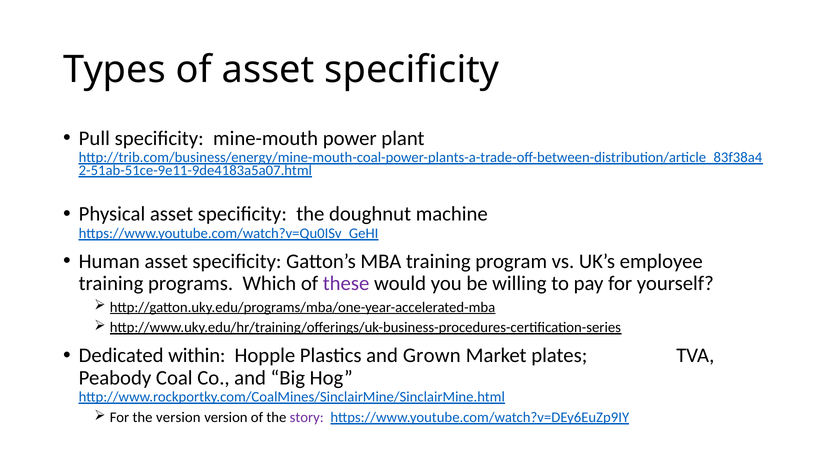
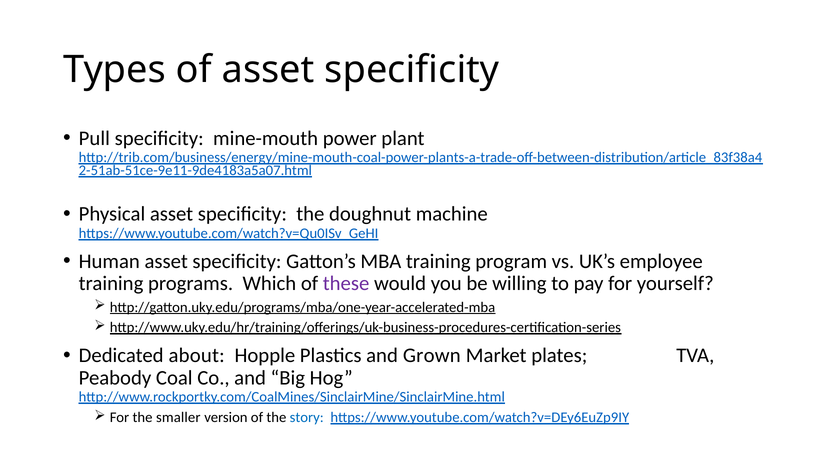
within: within -> about
the version: version -> smaller
story colour: purple -> blue
